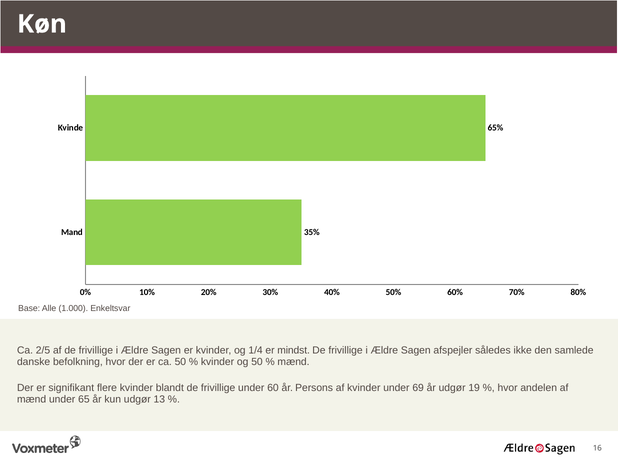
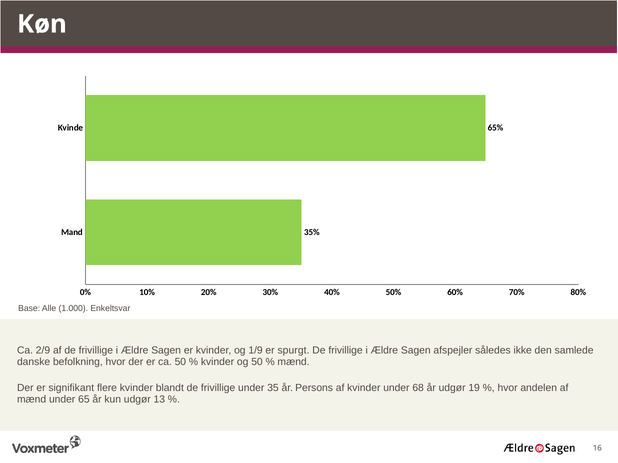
2/5: 2/5 -> 2/9
1/4: 1/4 -> 1/9
mindst: mindst -> spurgt
60: 60 -> 35
69: 69 -> 68
